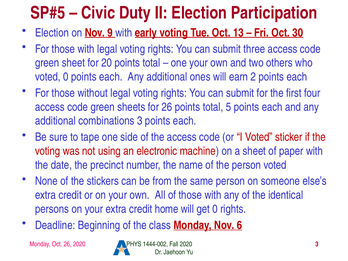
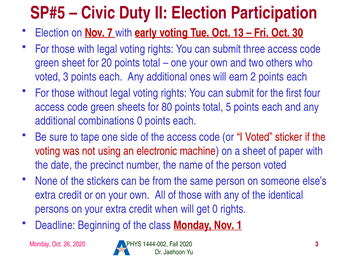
9: 9 -> 7
voted 0: 0 -> 3
for 26: 26 -> 80
combinations 3: 3 -> 0
home: home -> when
6: 6 -> 1
